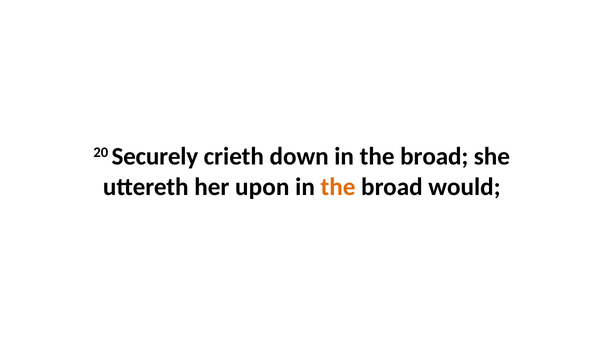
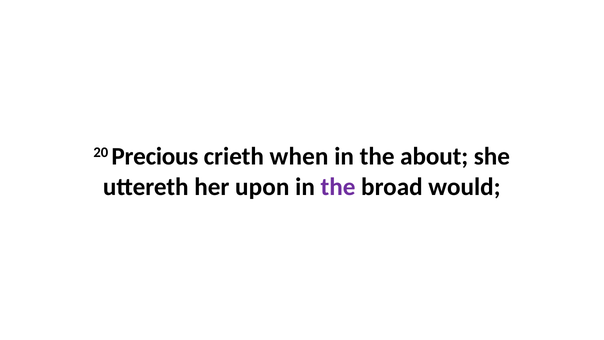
Securely: Securely -> Precious
down: down -> when
broad at (434, 157): broad -> about
the at (338, 187) colour: orange -> purple
